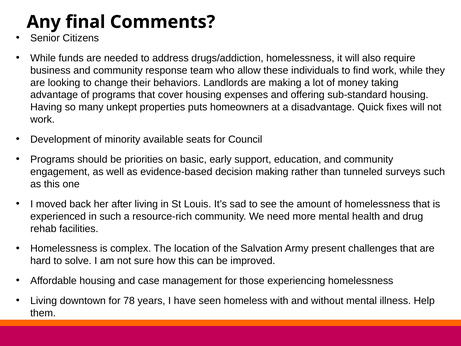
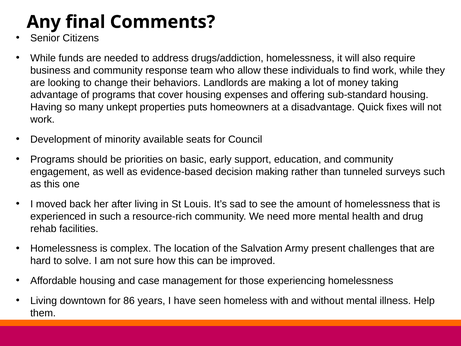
78: 78 -> 86
